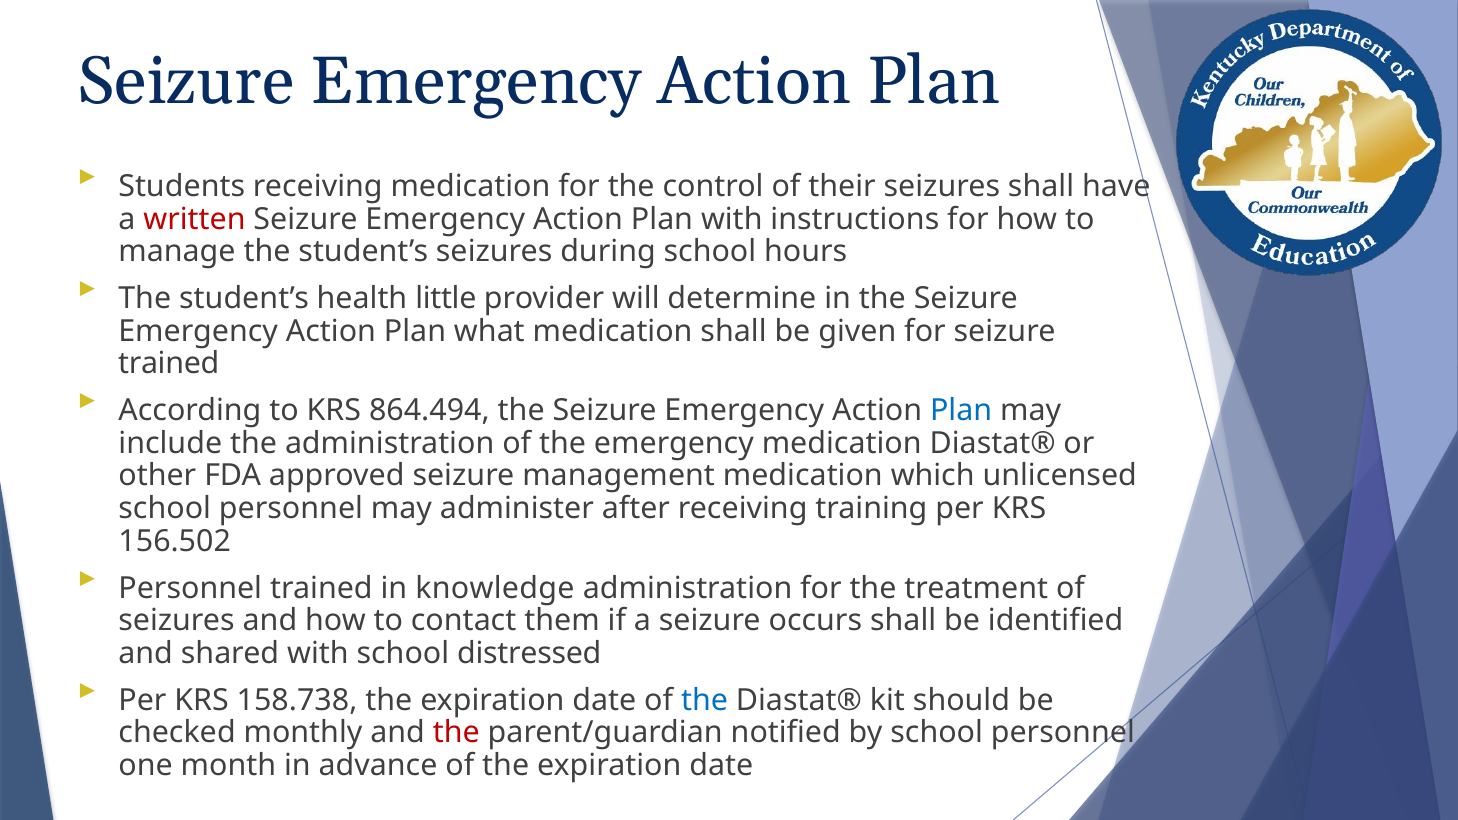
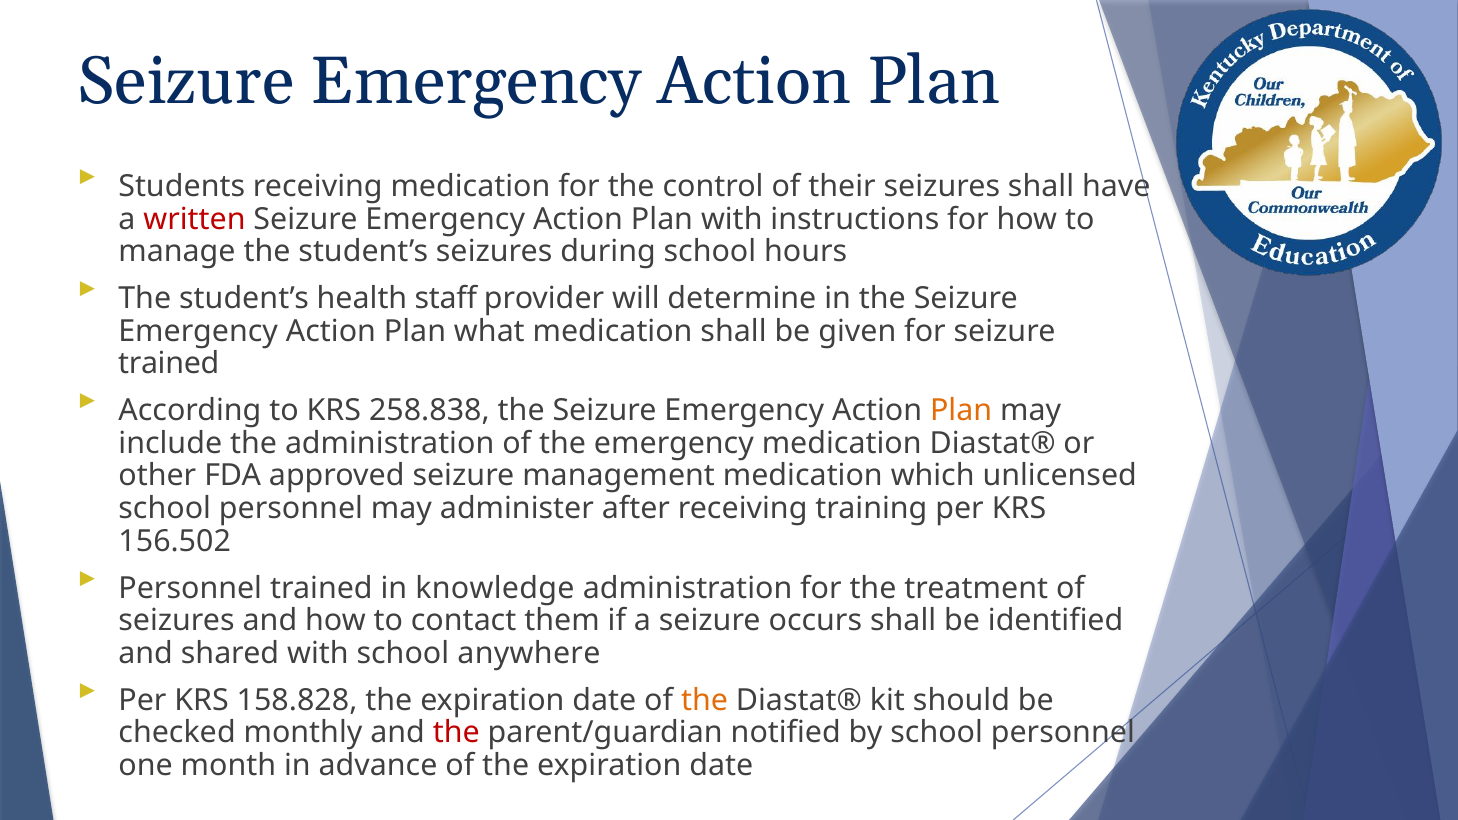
little: little -> staff
864.494: 864.494 -> 258.838
Plan at (961, 410) colour: blue -> orange
distressed: distressed -> anywhere
158.738: 158.738 -> 158.828
the at (705, 700) colour: blue -> orange
